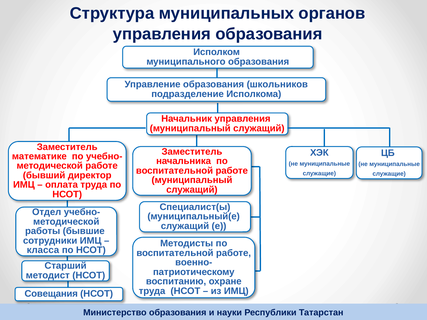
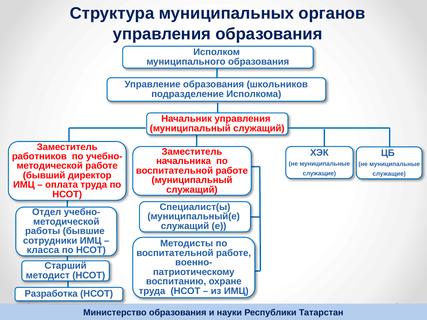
математике: математике -> работников
Совещания: Совещания -> Разработка
